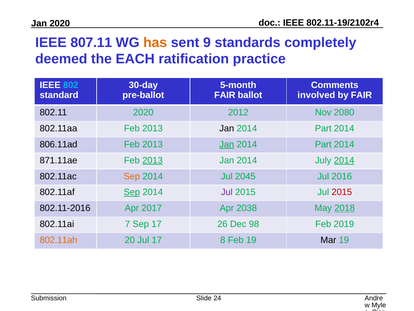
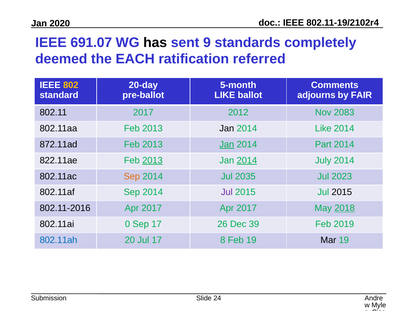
807.11: 807.11 -> 691.07
has colour: orange -> black
practice: practice -> referred
802 colour: light blue -> yellow
30-day: 30-day -> 20-day
FAIR at (225, 95): FAIR -> LIKE
involved: involved -> adjourns
802.11 2020: 2020 -> 2017
2080: 2080 -> 2083
Part at (323, 128): Part -> Like
806.11ad: 806.11ad -> 872.11ad
871.11ae: 871.11ae -> 822.11ae
2014 at (247, 160) underline: none -> present
2014 at (344, 160) underline: present -> none
2045: 2045 -> 2035
2016: 2016 -> 2023
Sep at (132, 192) underline: present -> none
2015 at (342, 192) colour: red -> black
2017 Apr 2038: 2038 -> 2017
7: 7 -> 0
98: 98 -> 39
802.11ah colour: orange -> blue
